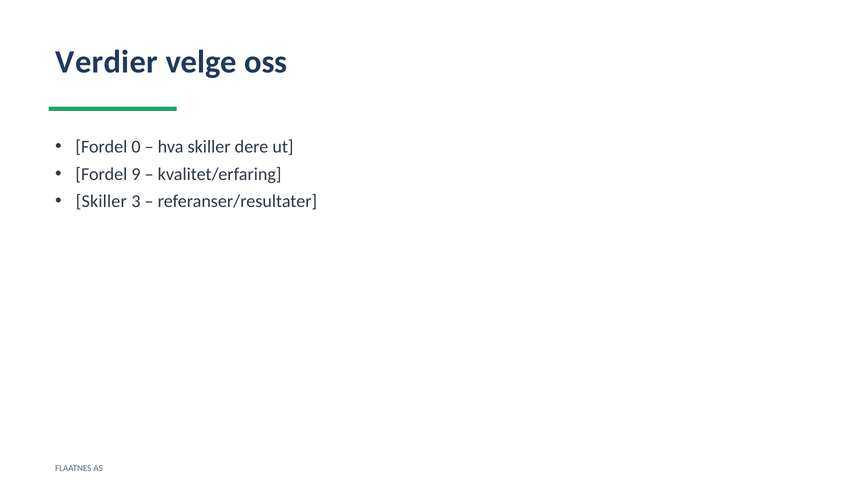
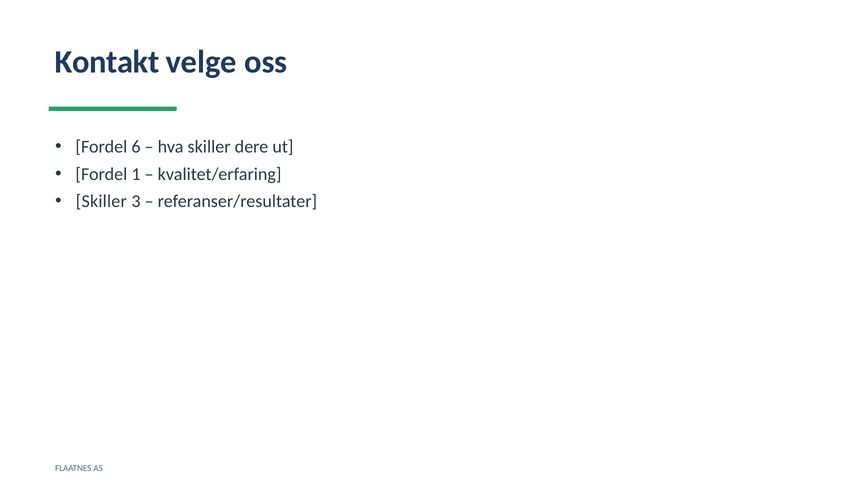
Verdier: Verdier -> Kontakt
0: 0 -> 6
9: 9 -> 1
